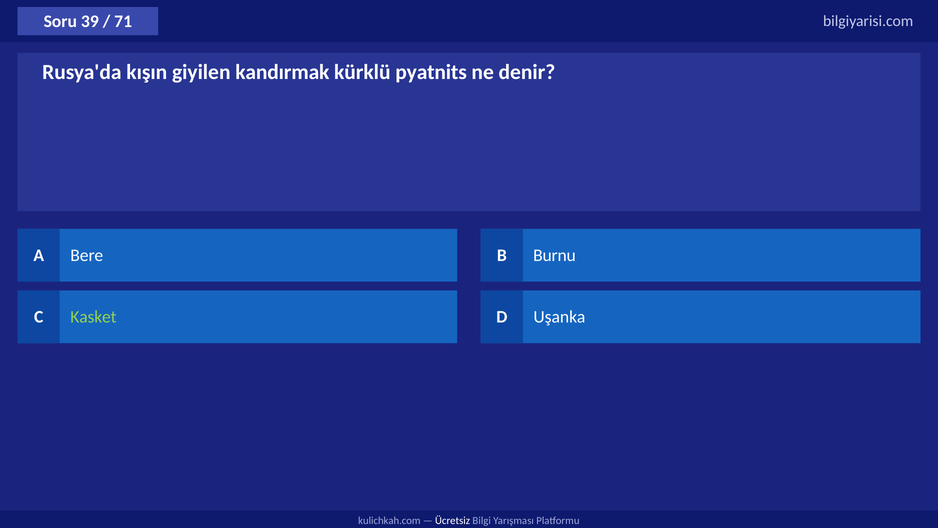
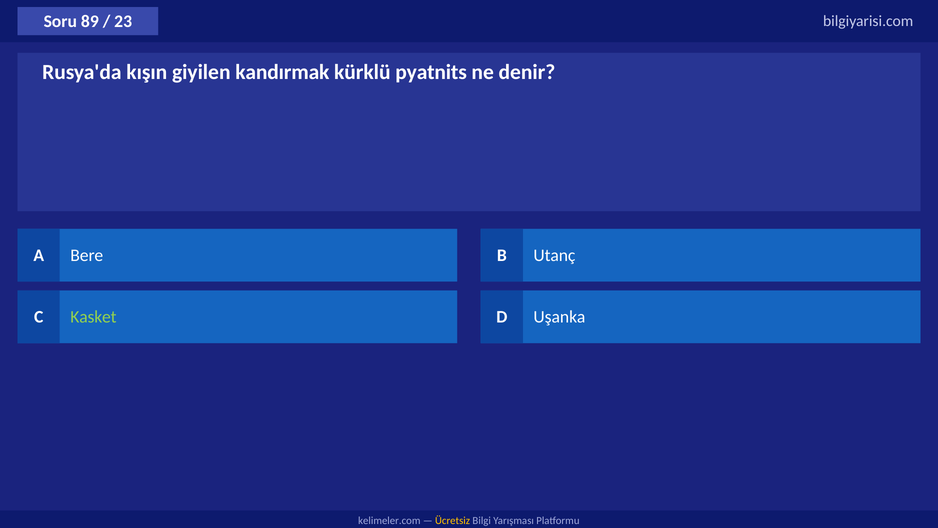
39: 39 -> 89
71: 71 -> 23
Burnu: Burnu -> Utanç
kulichkah.com: kulichkah.com -> kelimeler.com
Ücretsiz colour: white -> yellow
